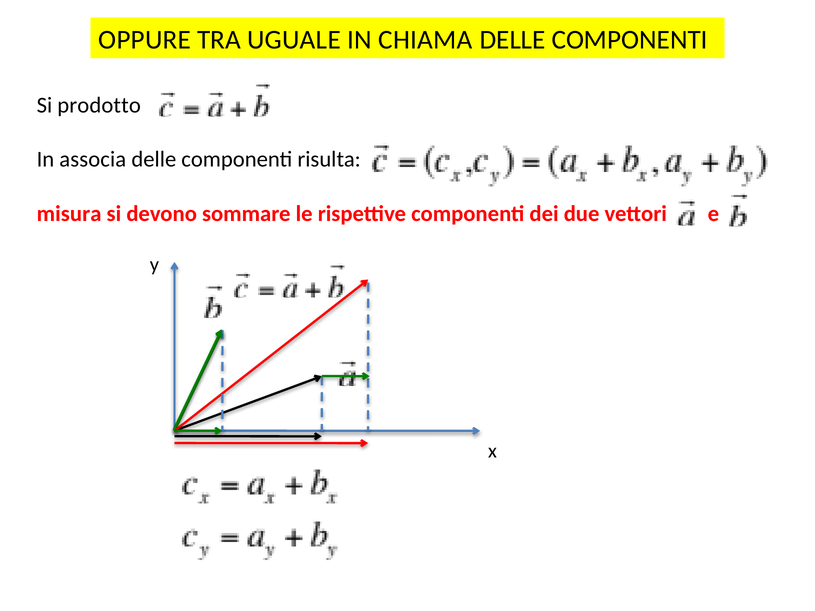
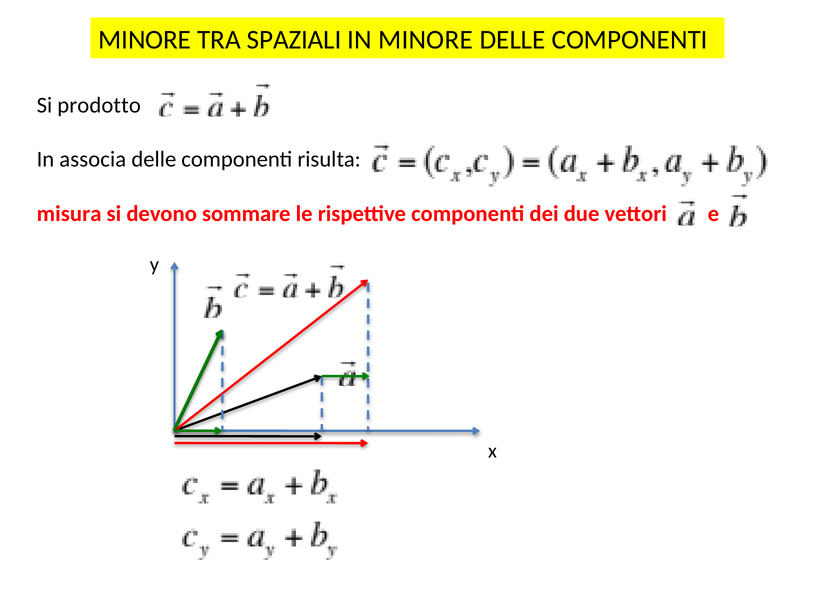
OPPURE at (145, 40): OPPURE -> MINORE
UGUALE: UGUALE -> SPAZIALI
IN CHIAMA: CHIAMA -> MINORE
